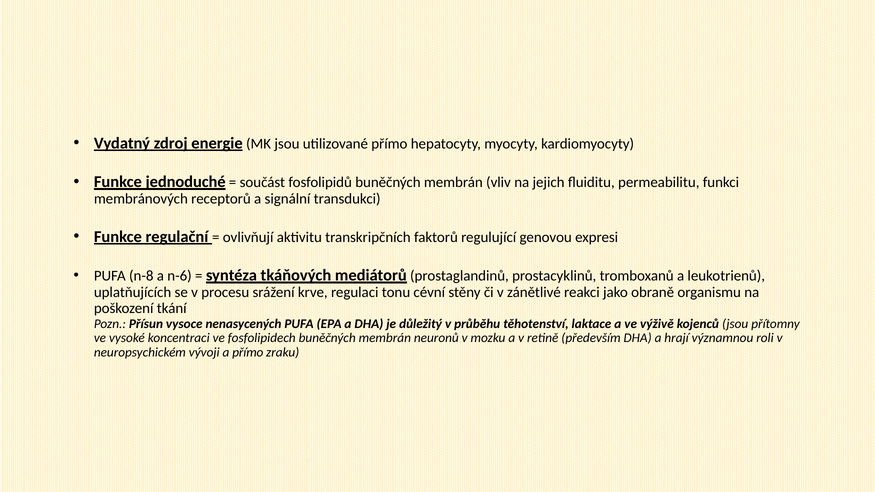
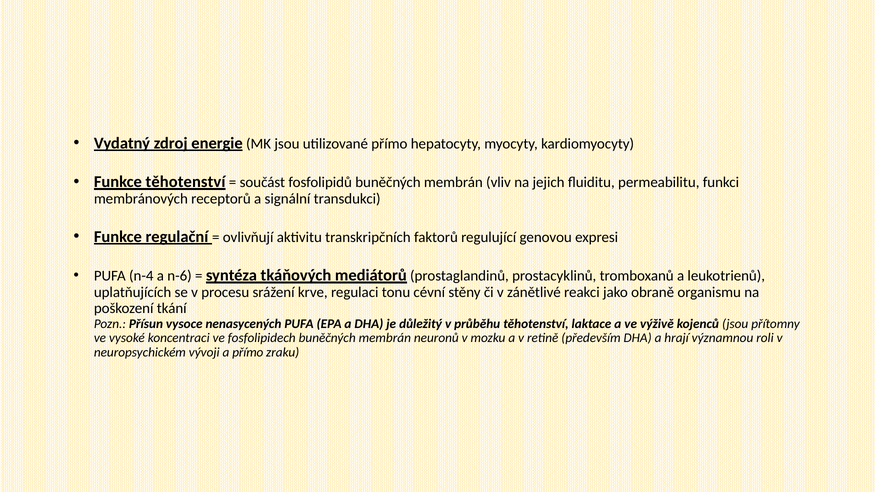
Funkce jednoduché: jednoduché -> těhotenství
n-8: n-8 -> n-4
